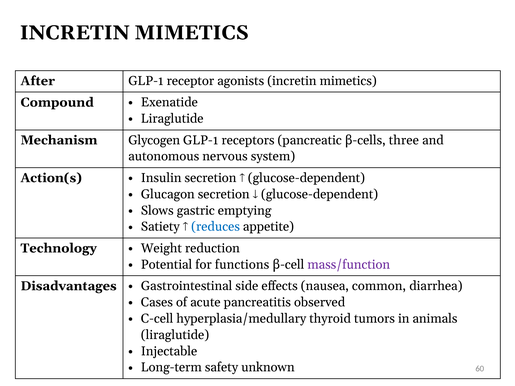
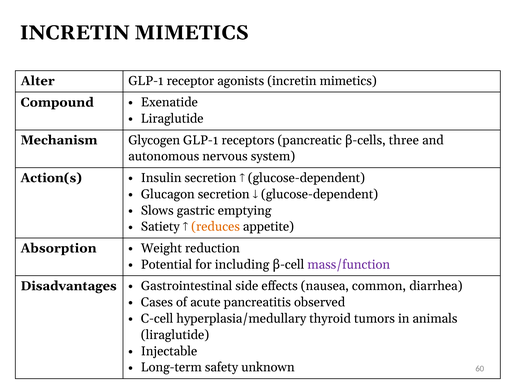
After: After -> Alter
reduces colour: blue -> orange
Technology: Technology -> Absorption
functions: functions -> including
